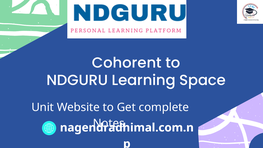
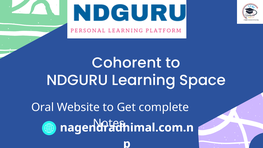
Unit: Unit -> Oral
